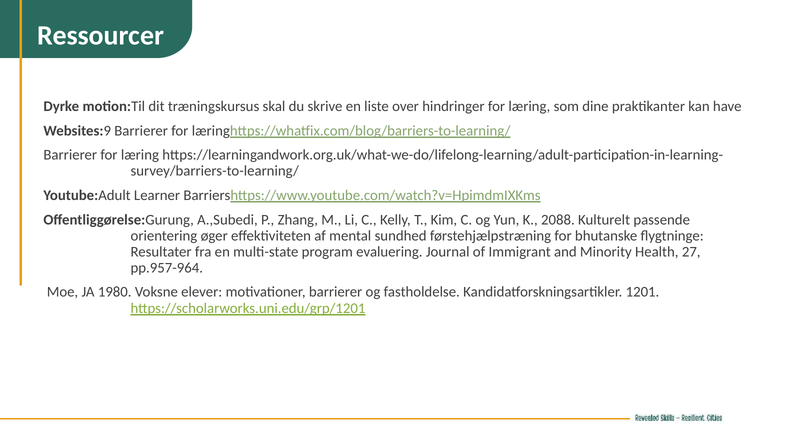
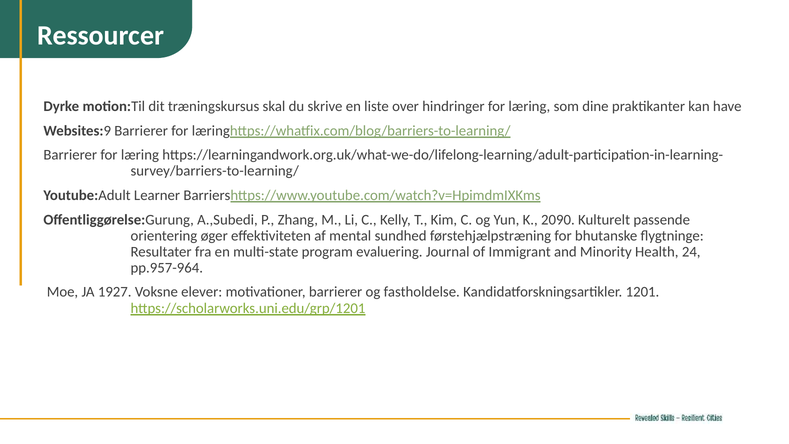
2088: 2088 -> 2090
27: 27 -> 24
1980: 1980 -> 1927
